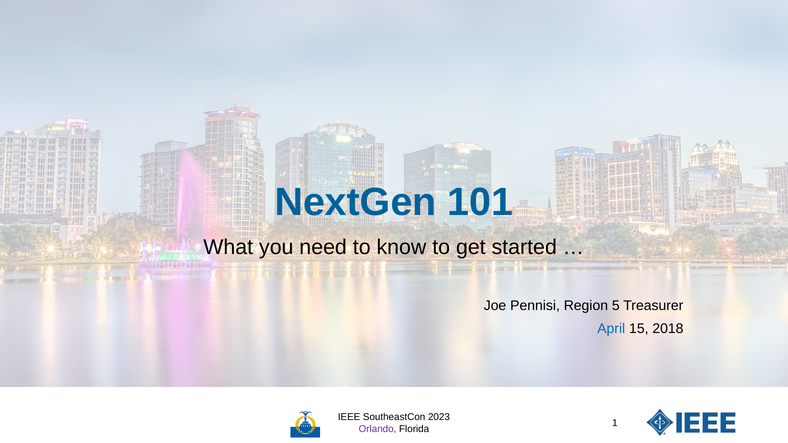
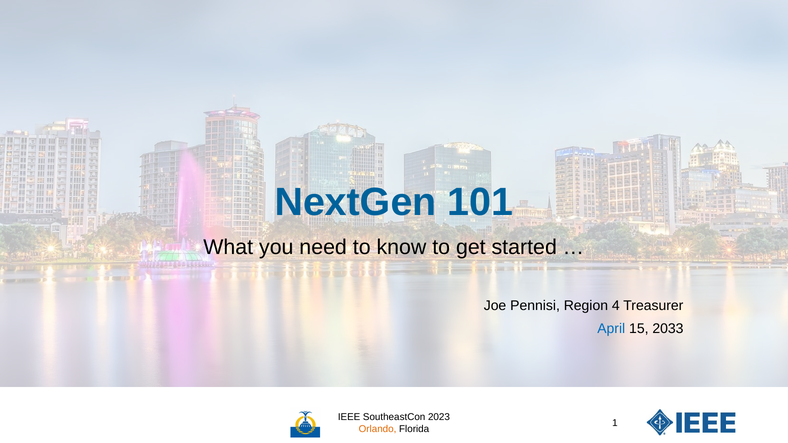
5: 5 -> 4
2018: 2018 -> 2033
Orlando colour: purple -> orange
